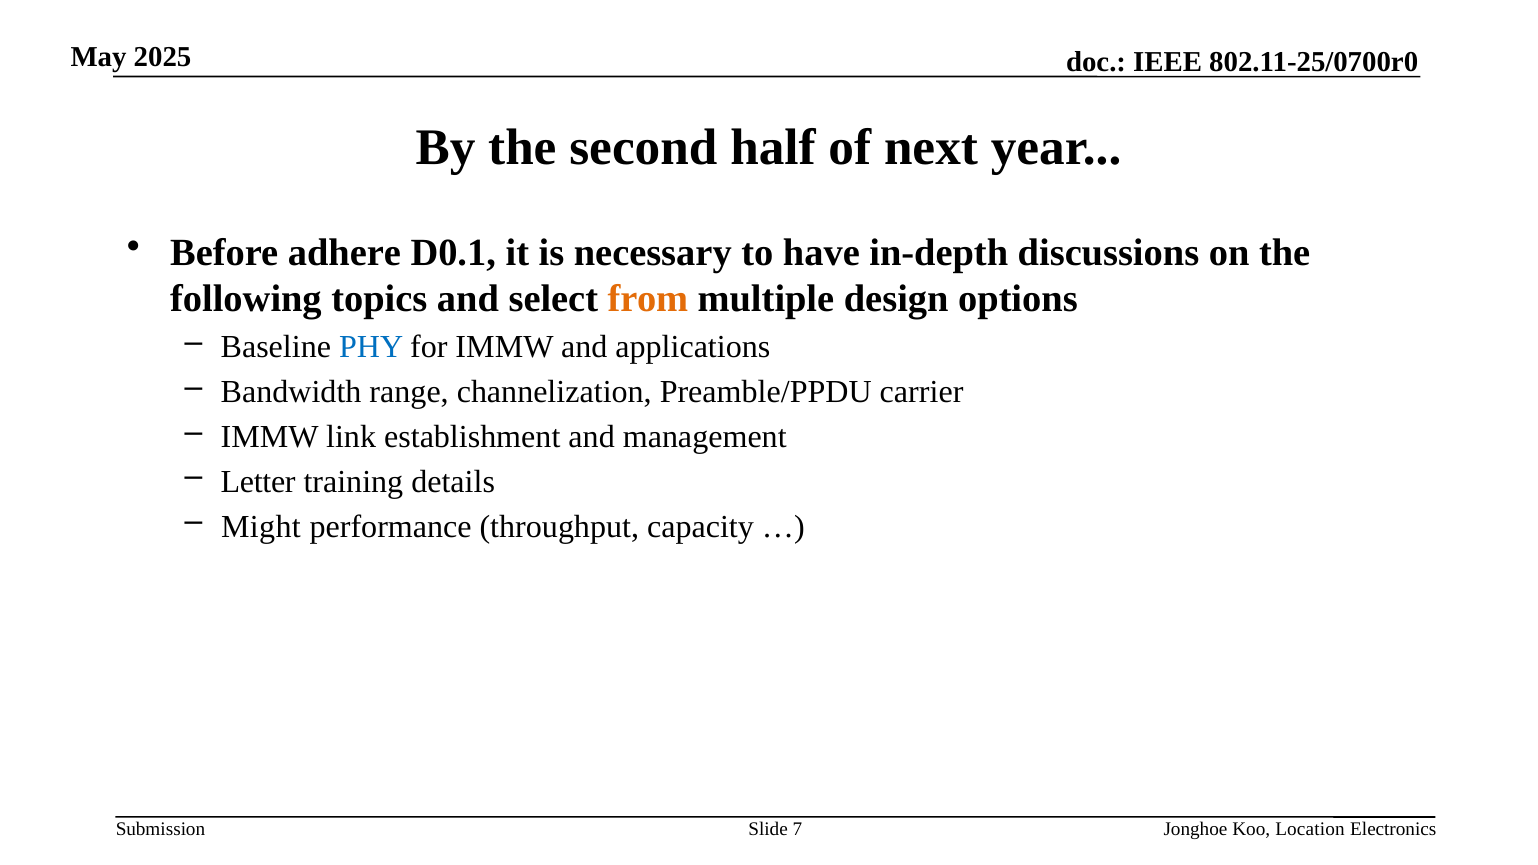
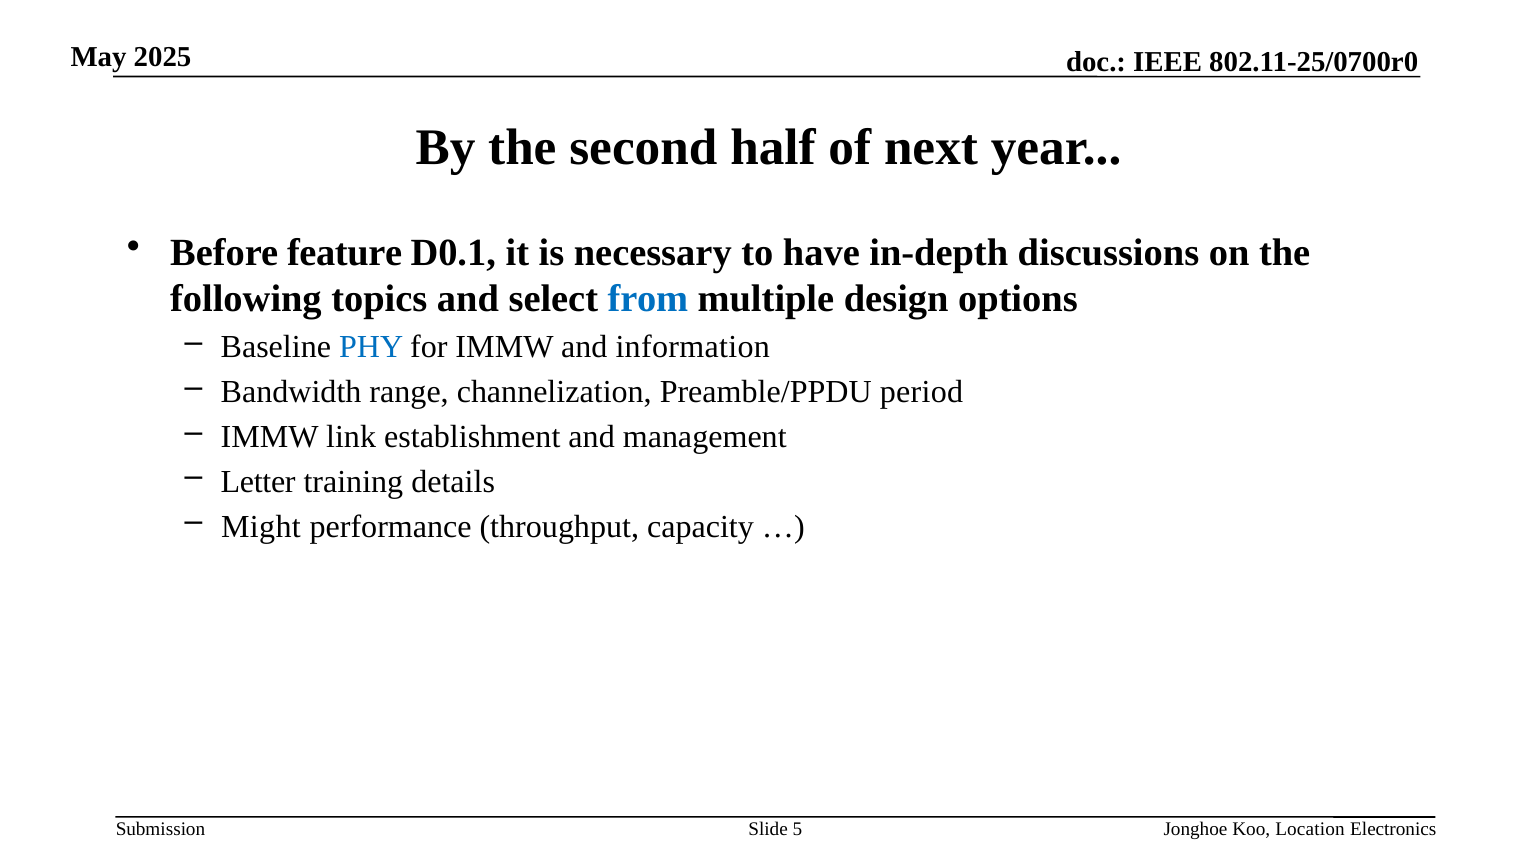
adhere: adhere -> feature
from colour: orange -> blue
applications: applications -> information
carrier: carrier -> period
7: 7 -> 5
